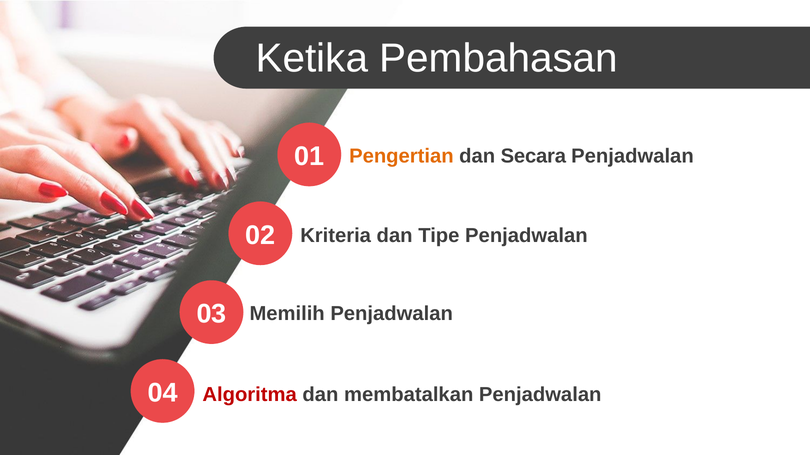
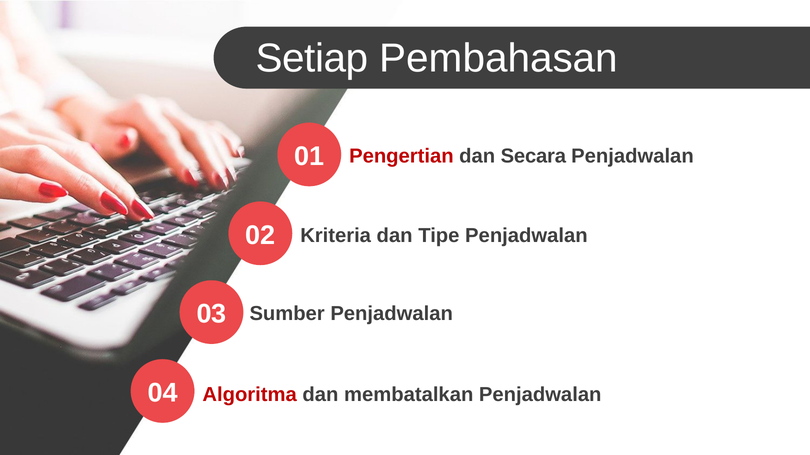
Ketika: Ketika -> Setiap
Pengertian colour: orange -> red
Memilih: Memilih -> Sumber
